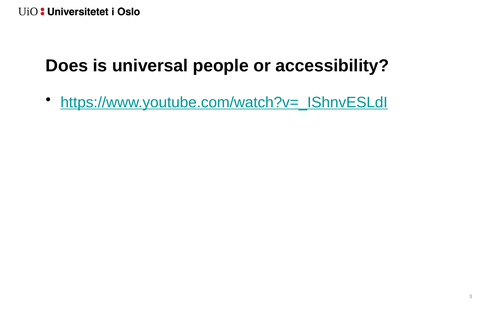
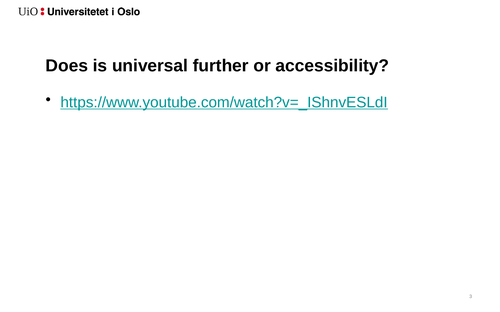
people: people -> further
